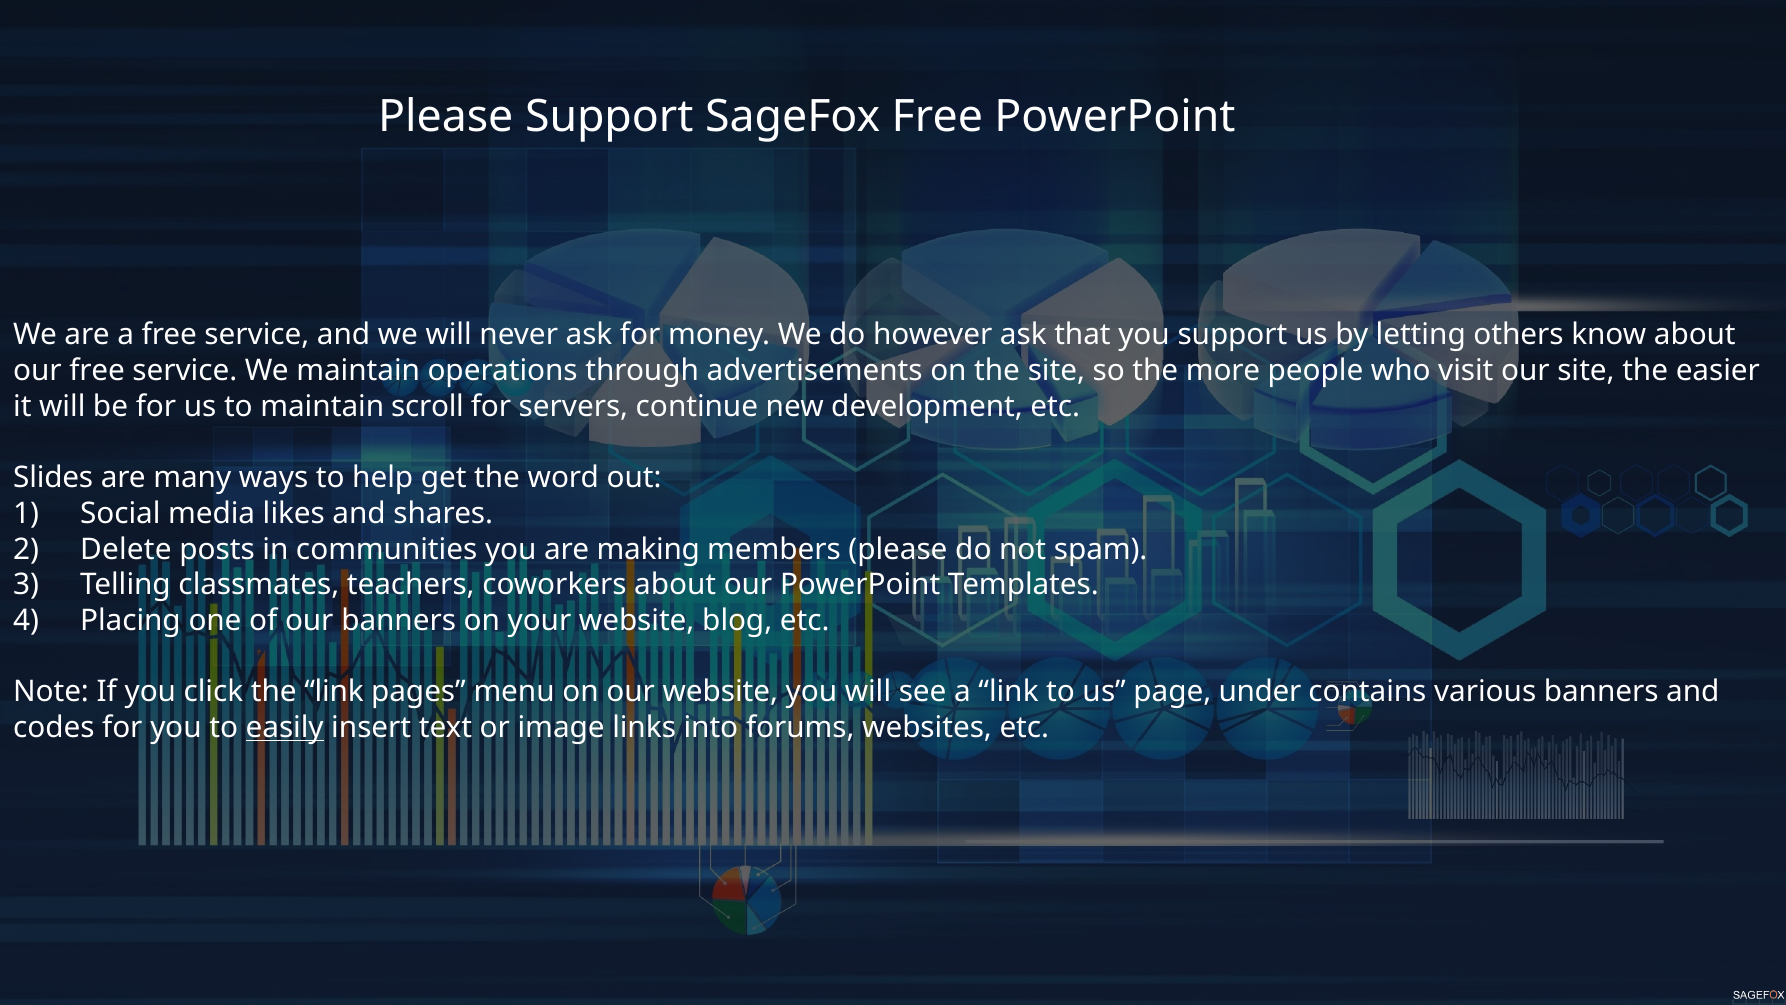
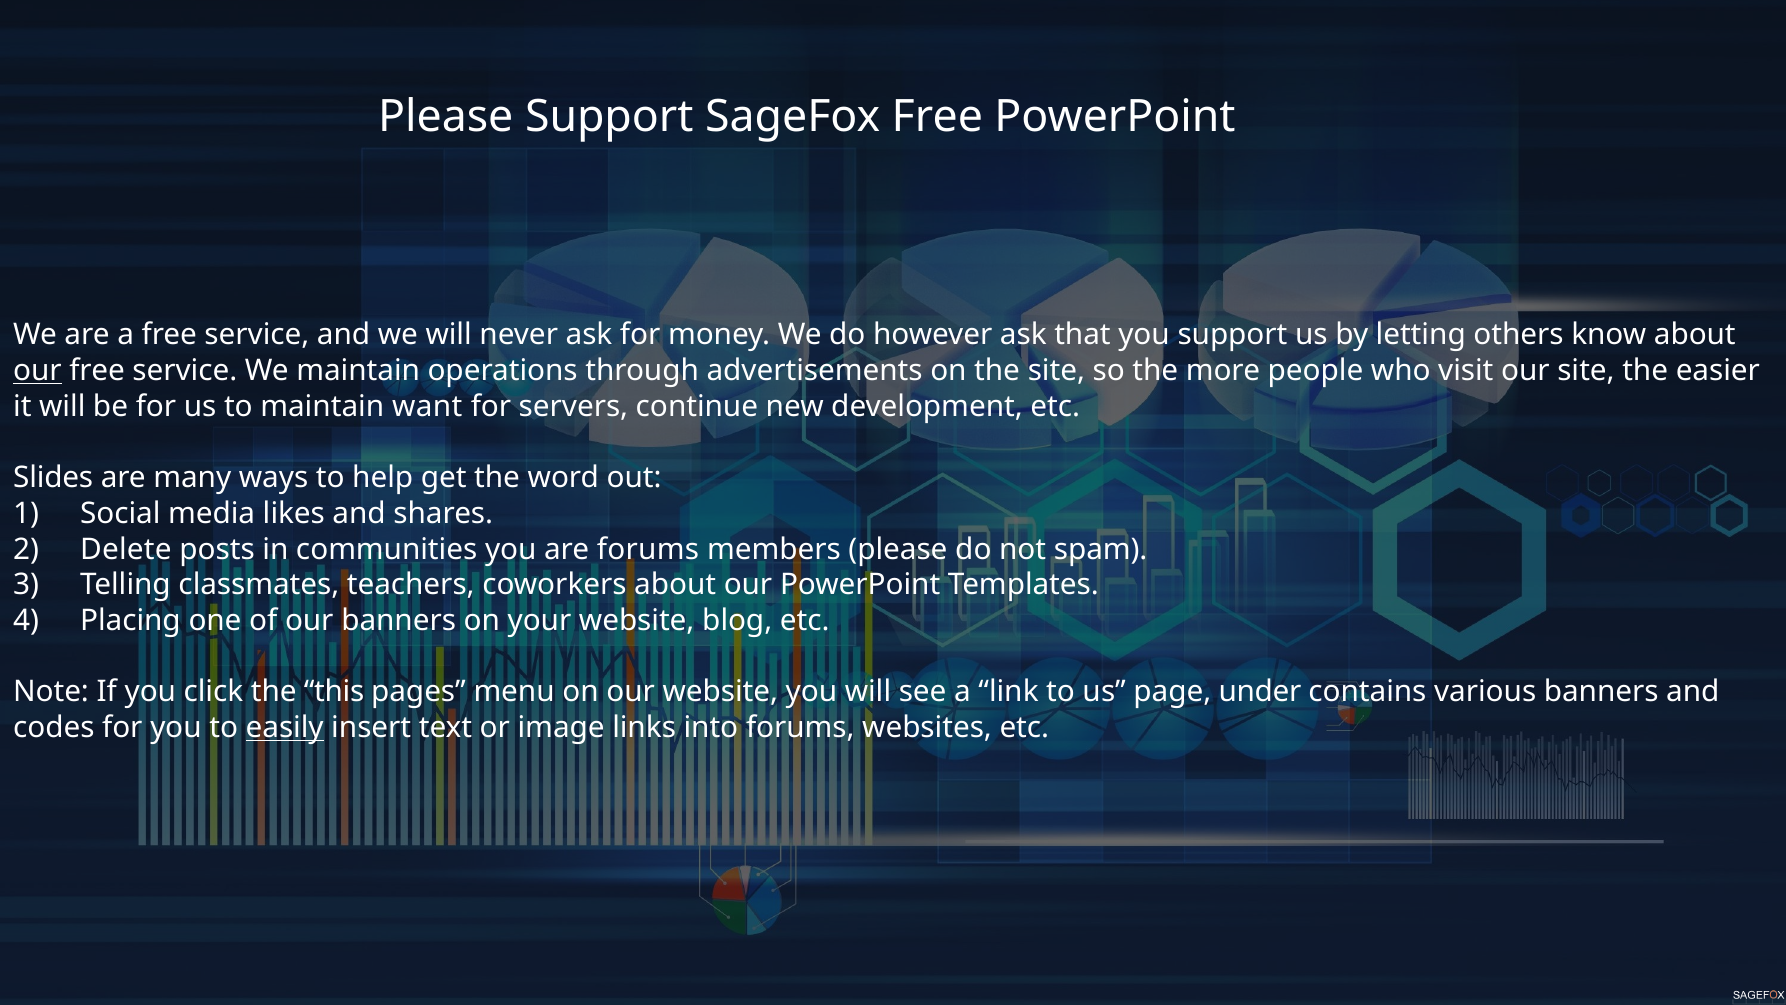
our at (37, 370) underline: none -> present
scroll: scroll -> want
are making: making -> forums
the link: link -> this
